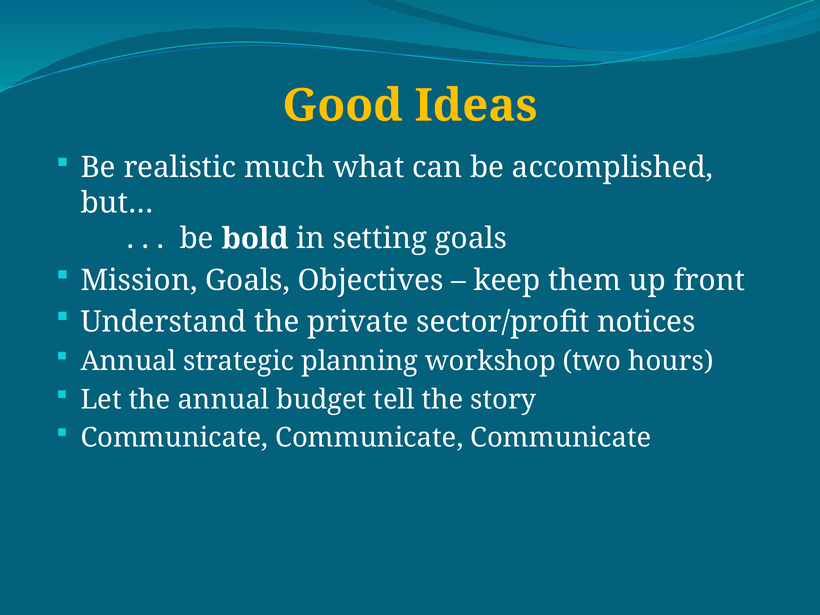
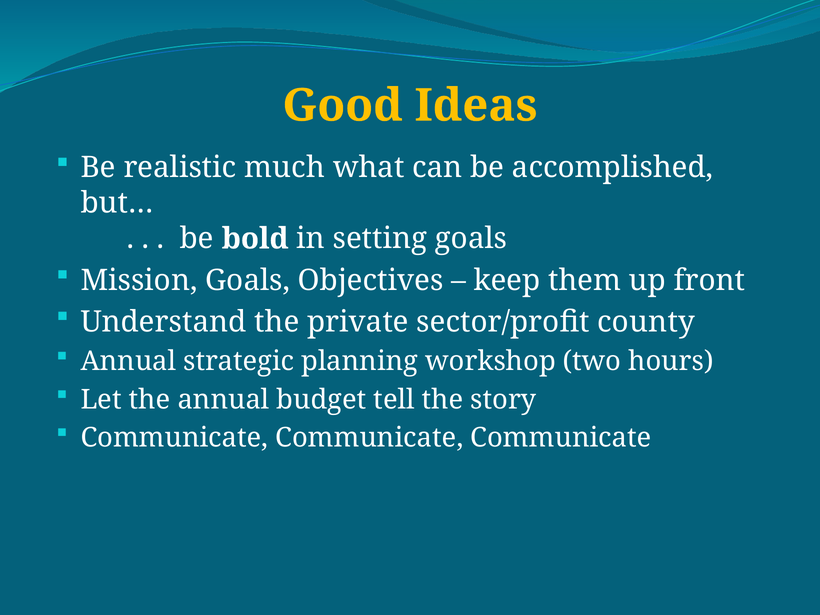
notices: notices -> county
